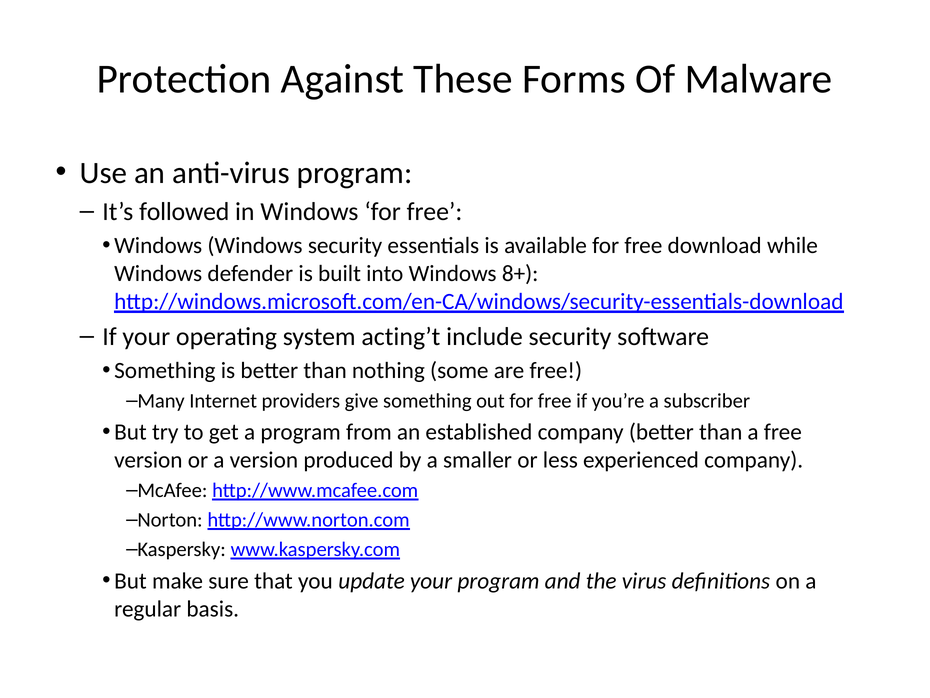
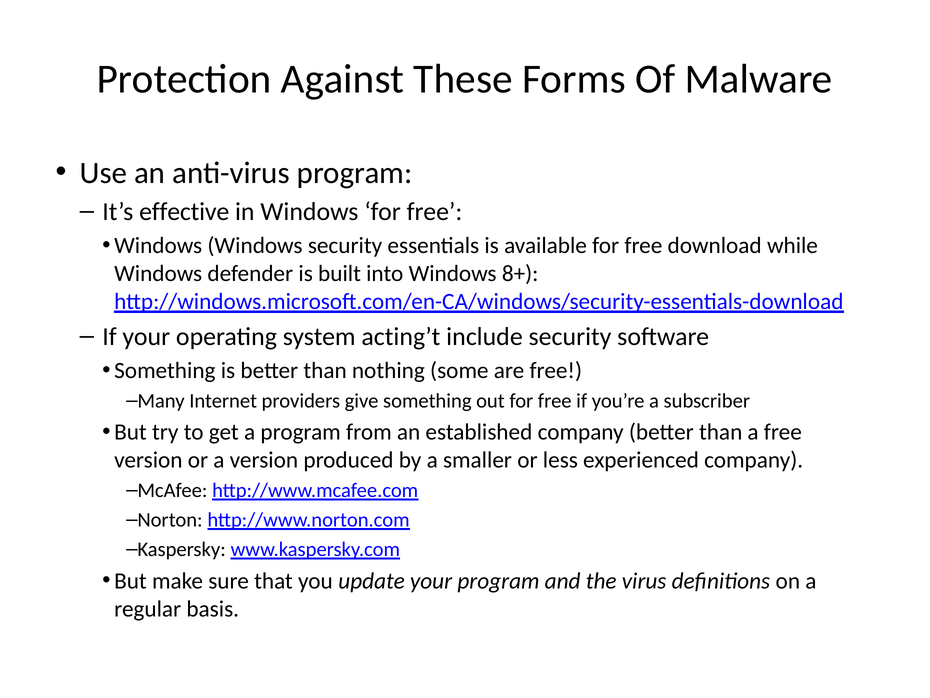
followed: followed -> effective
